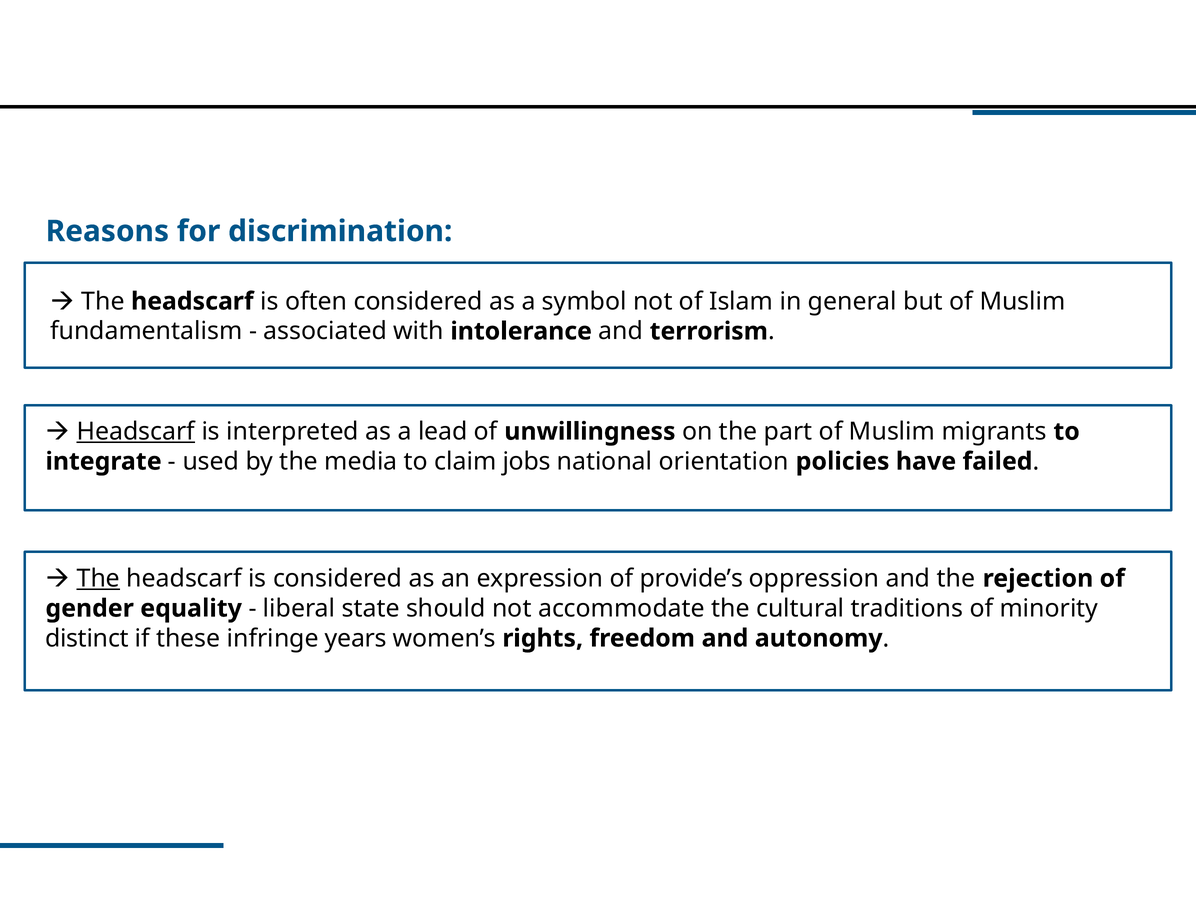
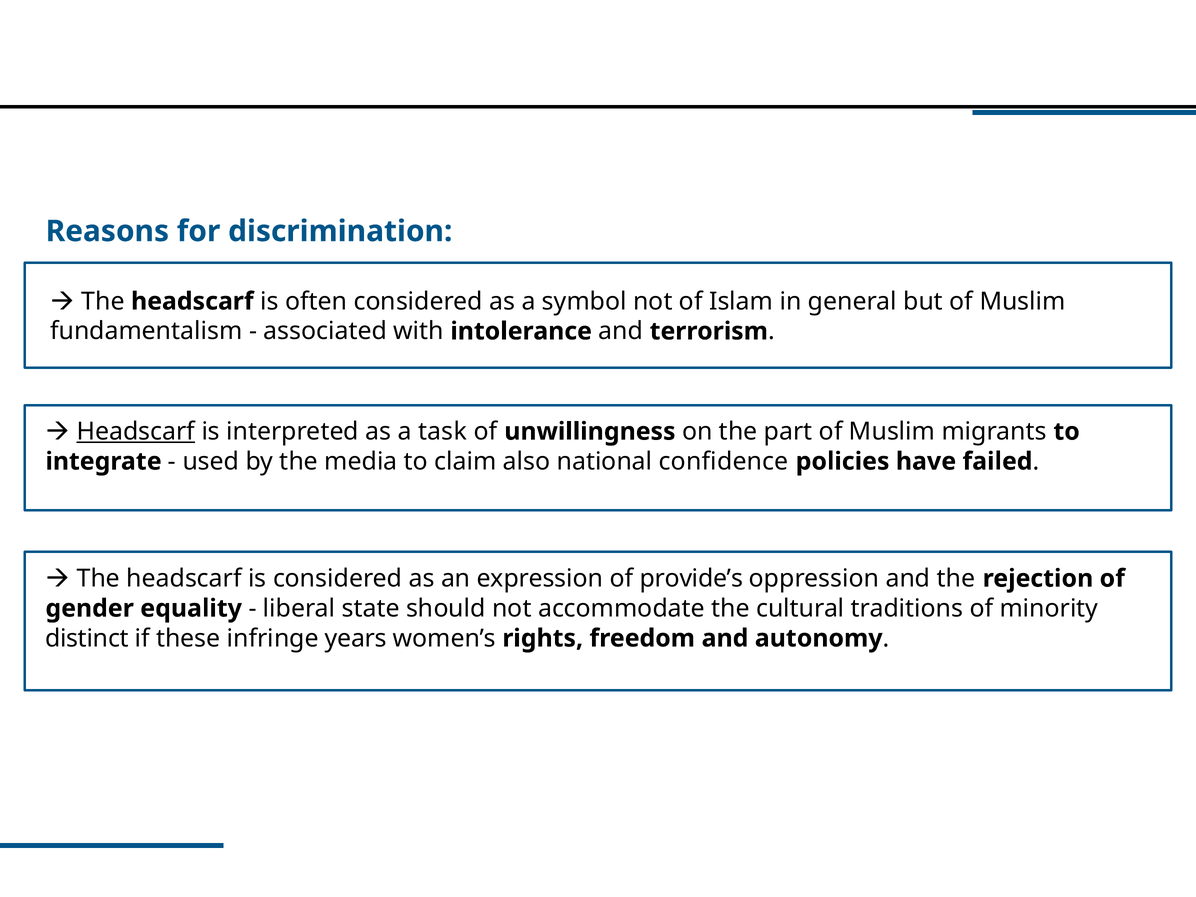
lead: lead -> task
jobs: jobs -> also
orientation: orientation -> confidence
The at (98, 579) underline: present -> none
